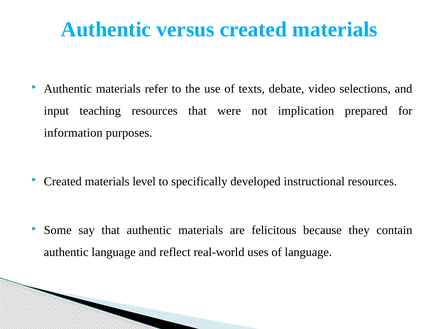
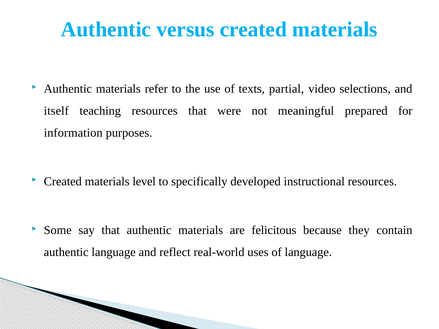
debate: debate -> partial
input: input -> itself
implication: implication -> meaningful
